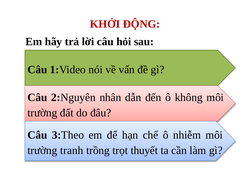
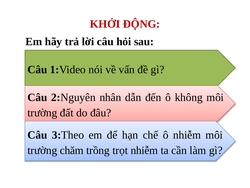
tranh: tranh -> chăm
trọt thuyết: thuyết -> nhiễm
